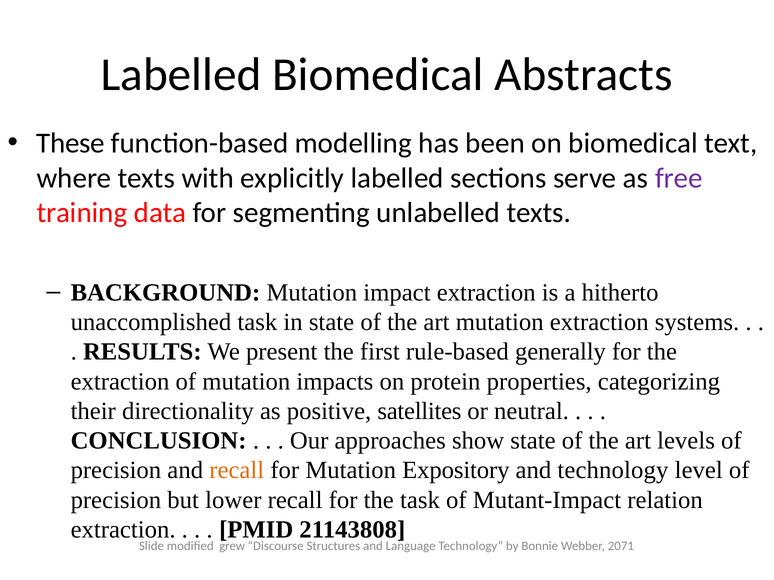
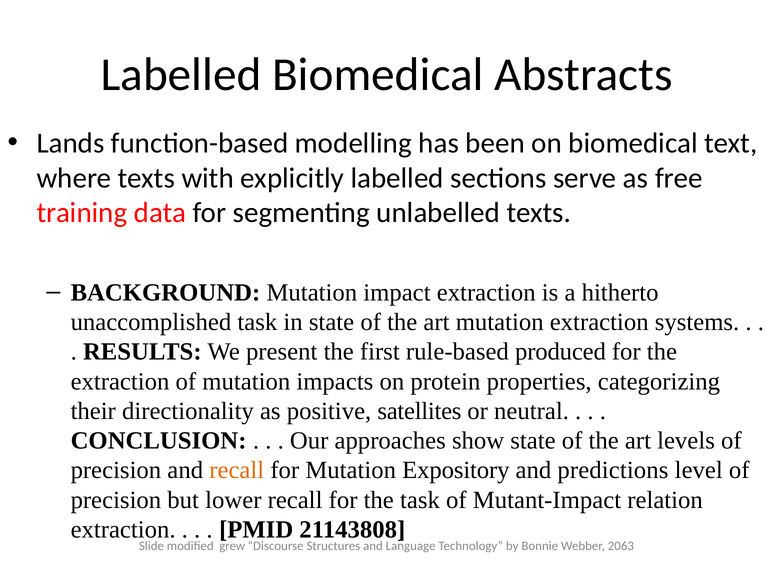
These: These -> Lands
free colour: purple -> black
generally: generally -> produced
and technology: technology -> predictions
2071: 2071 -> 2063
